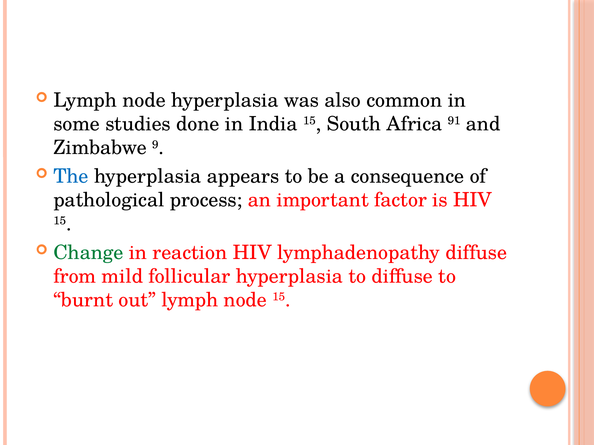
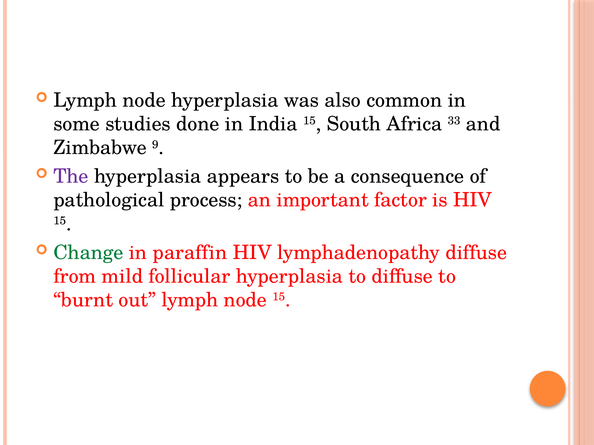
91: 91 -> 33
The colour: blue -> purple
reaction: reaction -> paraffin
